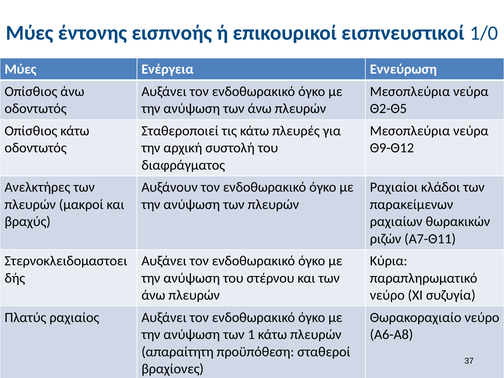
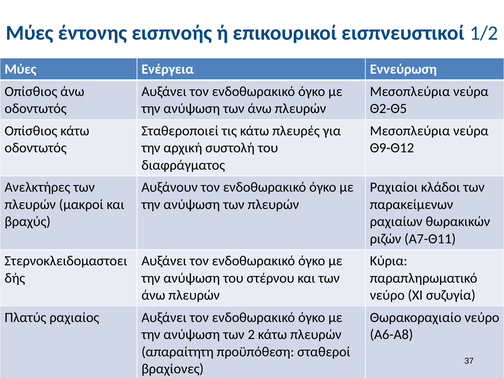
1/0: 1/0 -> 1/2
1: 1 -> 2
